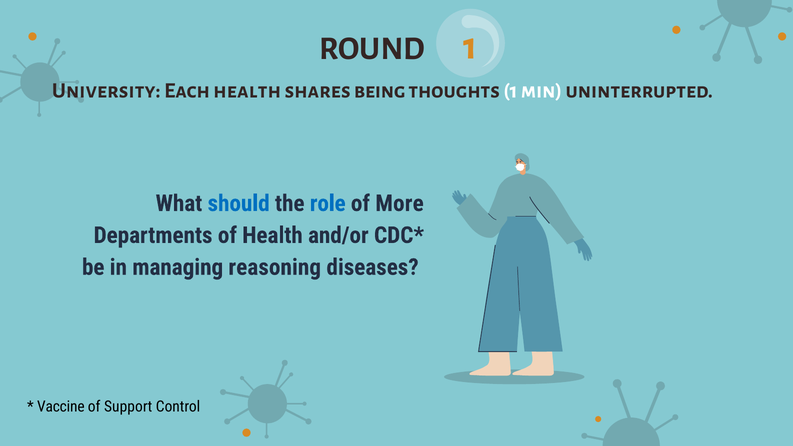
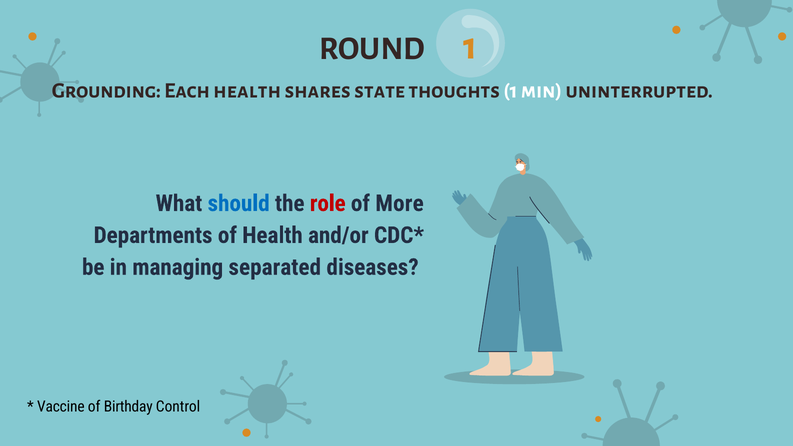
University: University -> Grounding
being: being -> state
role colour: blue -> red
reasoning: reasoning -> separated
Support: Support -> Birthday
